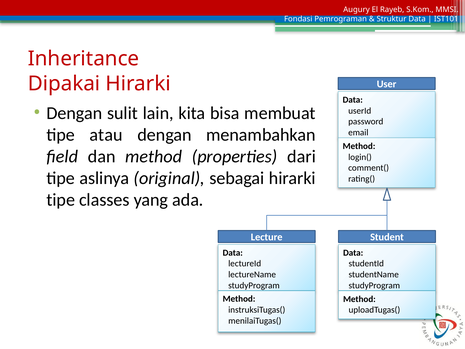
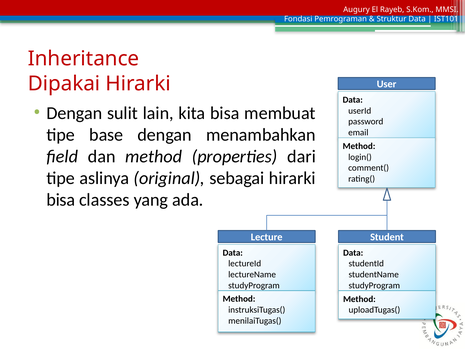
atau: atau -> base
tipe at (61, 200): tipe -> bisa
